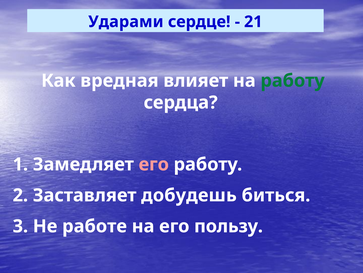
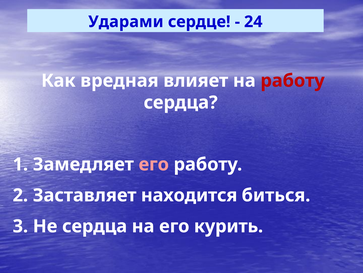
21: 21 -> 24
работу at (293, 80) colour: green -> red
добудешь: добудешь -> находится
Не работе: работе -> сердца
пользу: пользу -> курить
